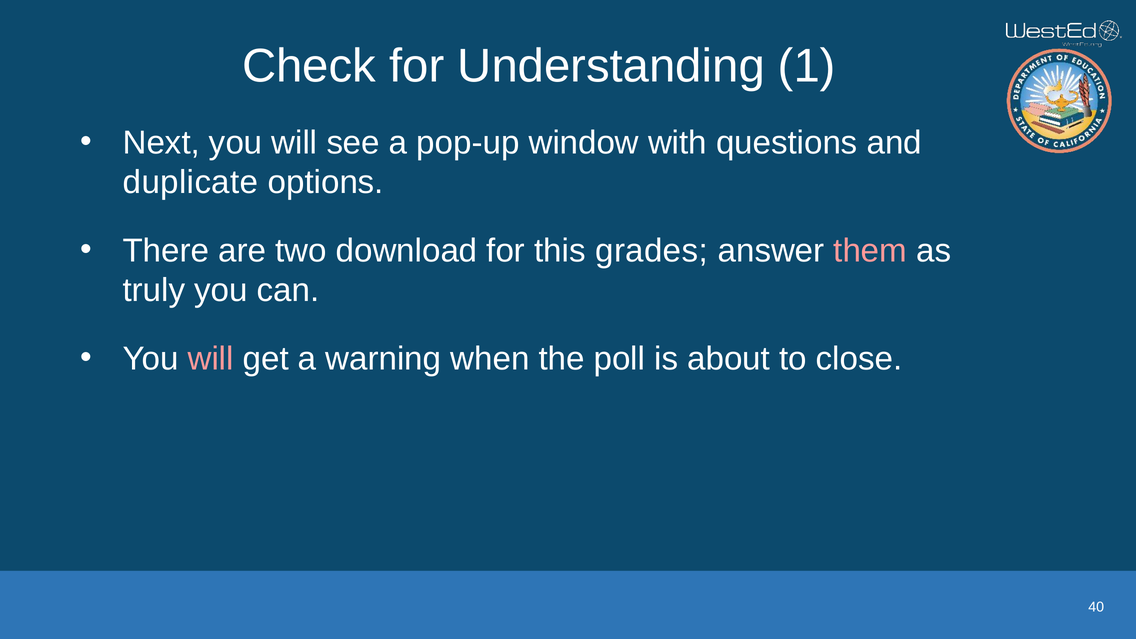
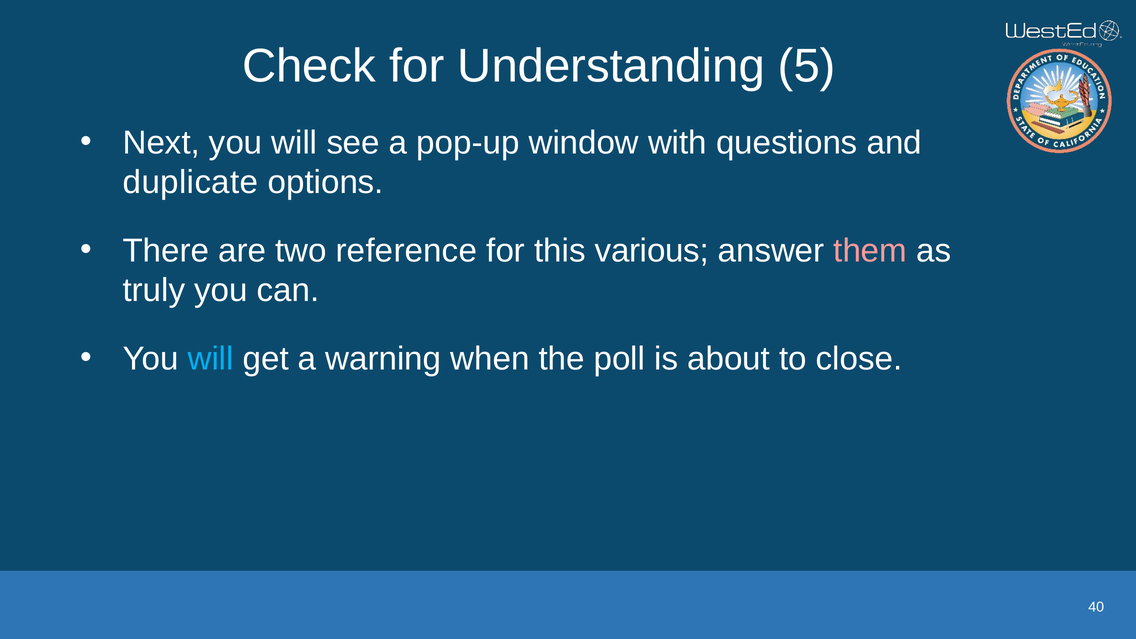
1: 1 -> 5
download: download -> reference
grades: grades -> various
will at (211, 359) colour: pink -> light blue
